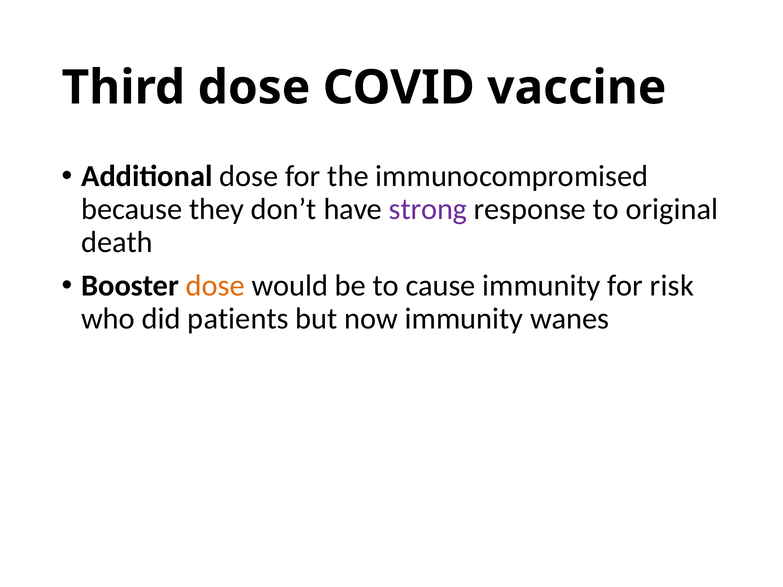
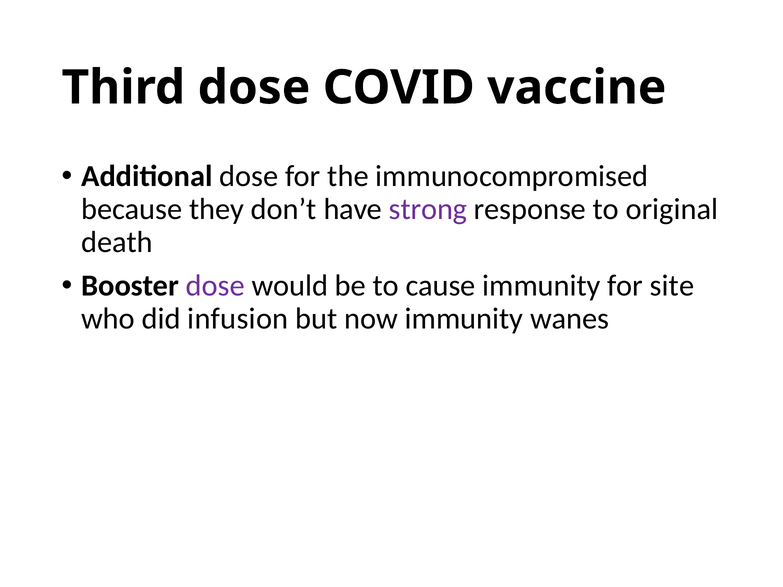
dose at (215, 286) colour: orange -> purple
risk: risk -> site
patients: patients -> infusion
